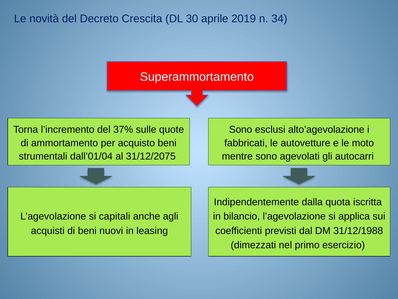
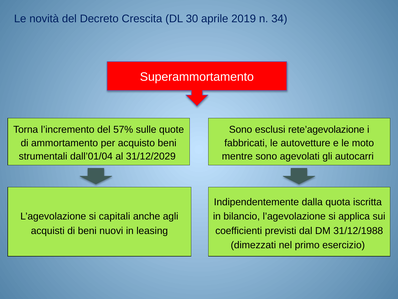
37%: 37% -> 57%
alto’agevolazione: alto’agevolazione -> rete’agevolazione
31/12/2075: 31/12/2075 -> 31/12/2029
